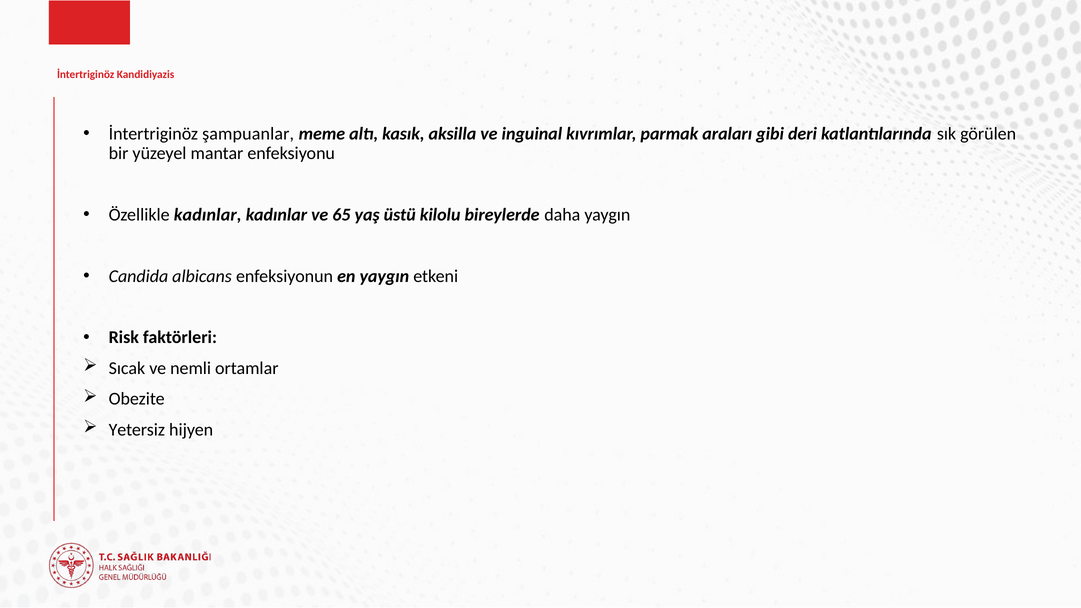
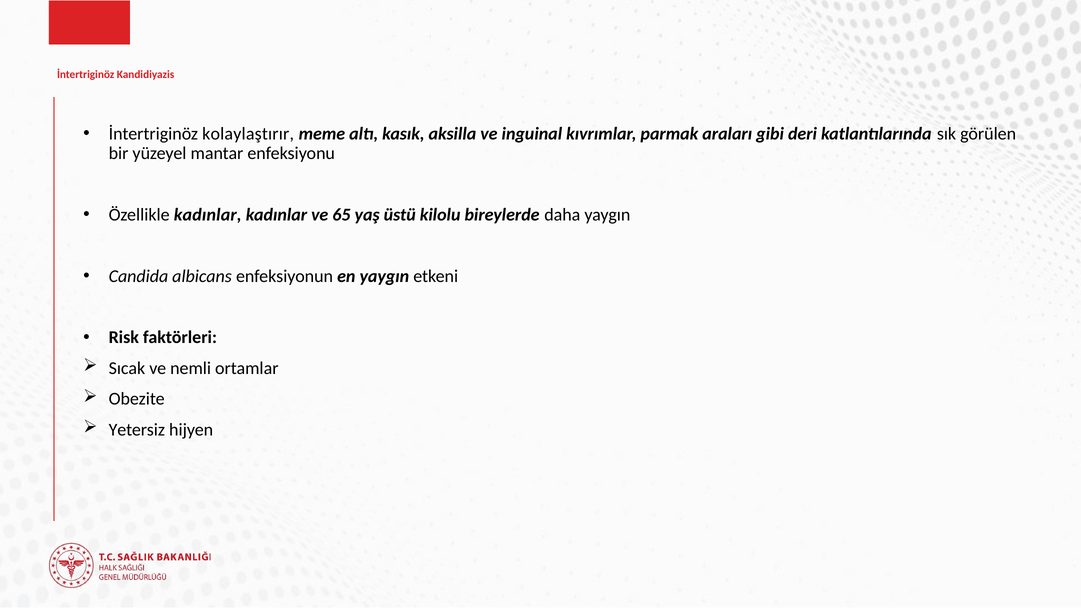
şampuanlar: şampuanlar -> kolaylaştırır
